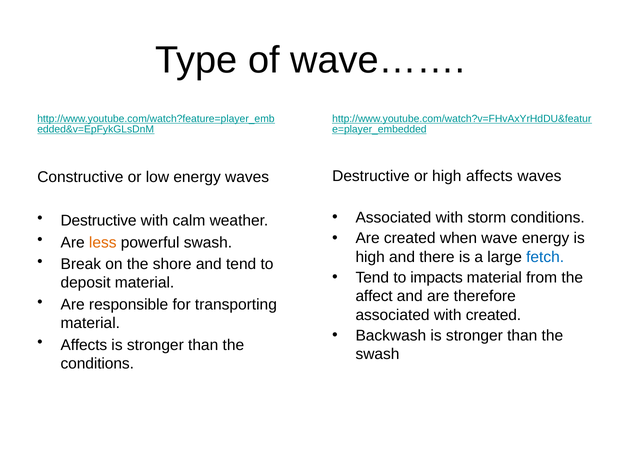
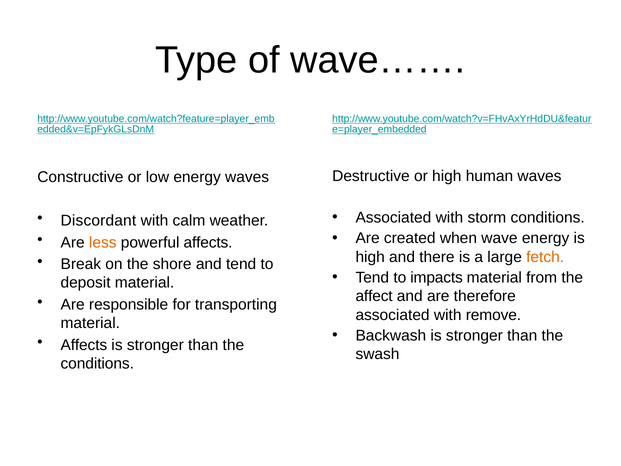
high affects: affects -> human
Destructive at (99, 221): Destructive -> Discordant
powerful swash: swash -> affects
fetch colour: blue -> orange
with created: created -> remove
